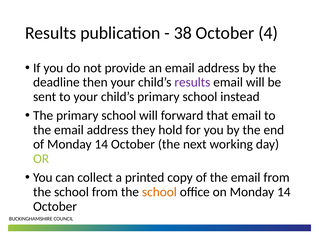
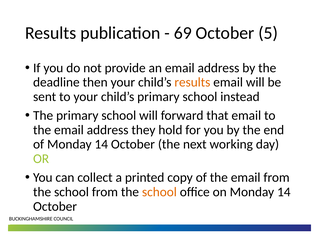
38: 38 -> 69
4: 4 -> 5
results at (192, 82) colour: purple -> orange
